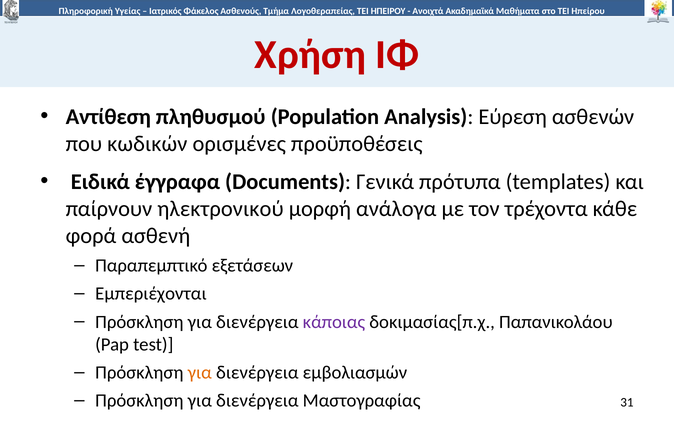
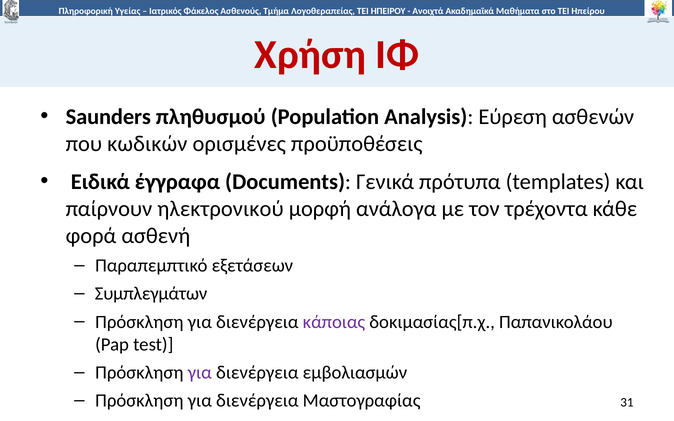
Αντίθεση: Αντίθεση -> Saunders
Εμπεριέχονται: Εμπεριέχονται -> Συμπλεγμάτων
για at (200, 373) colour: orange -> purple
